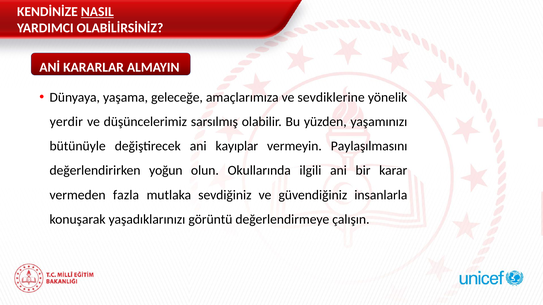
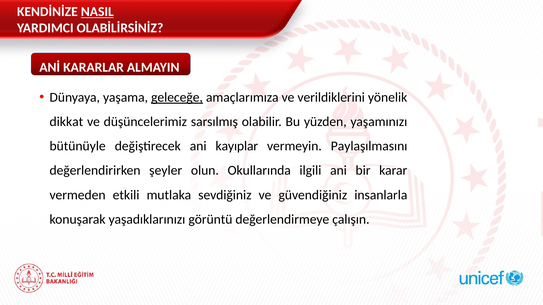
geleceğe underline: none -> present
sevdiklerine: sevdiklerine -> verildiklerini
yerdir: yerdir -> dikkat
yoğun: yoğun -> şeyler
fazla: fazla -> etkili
